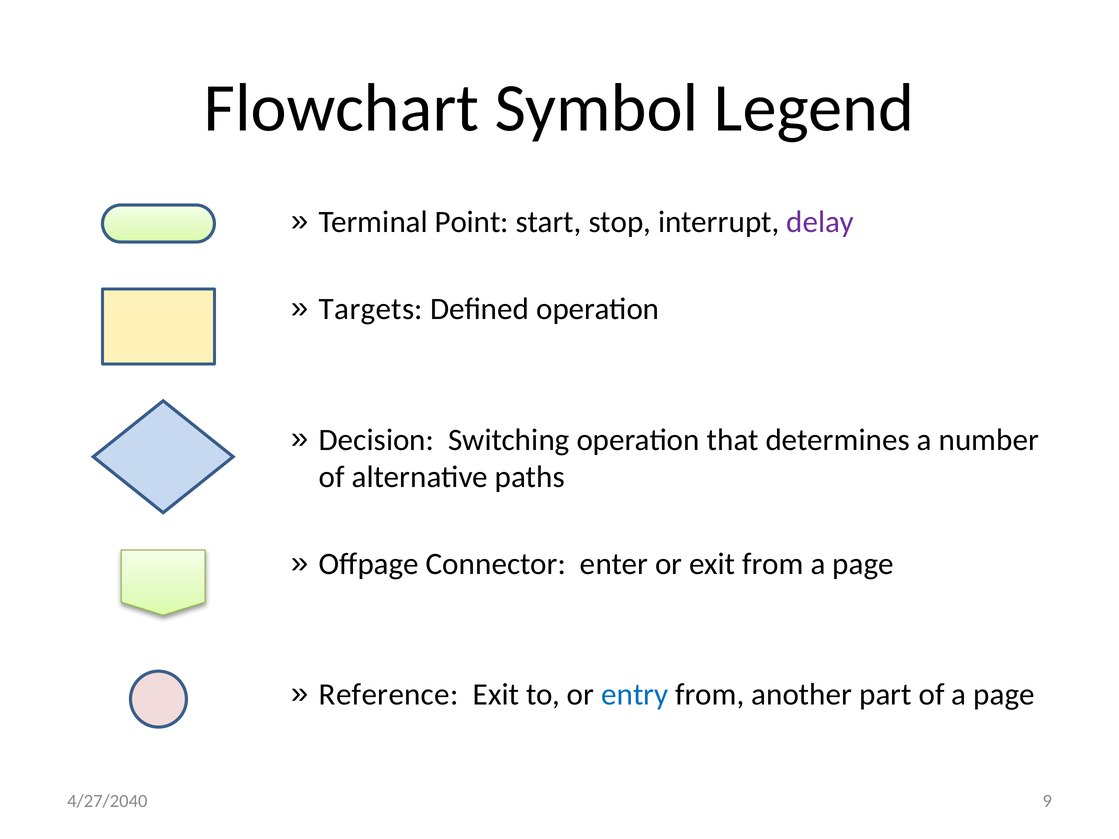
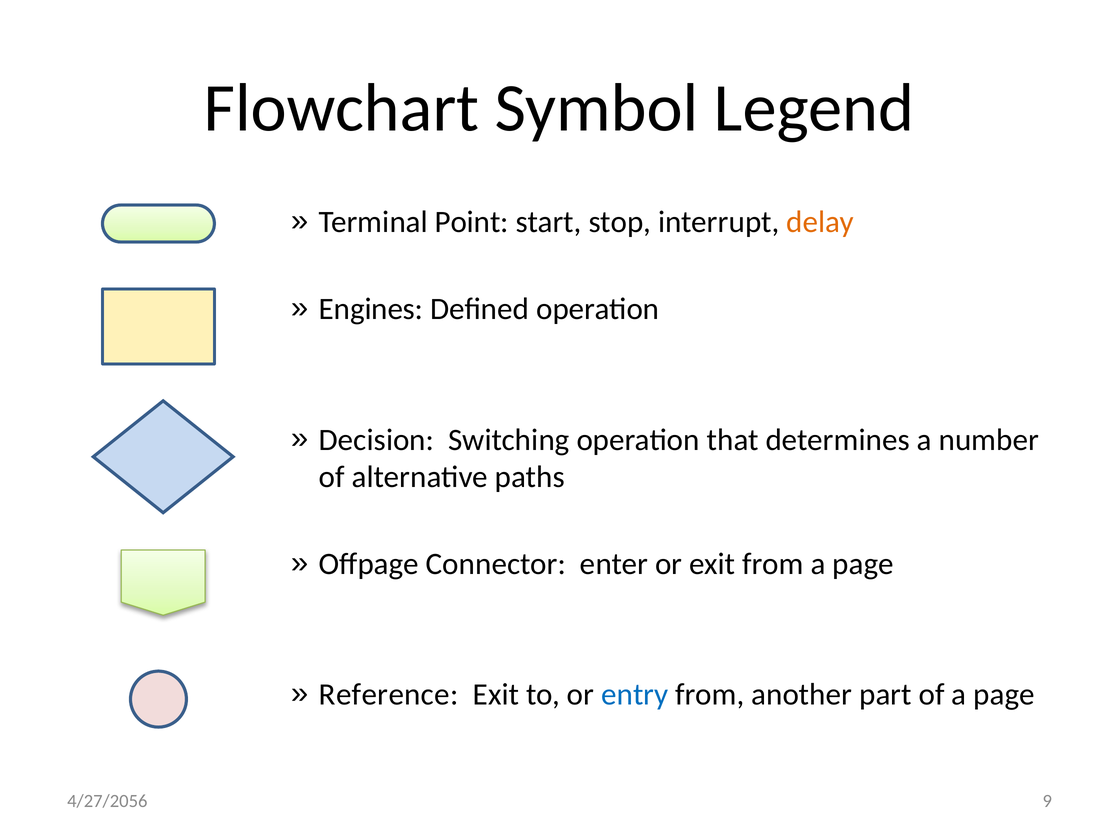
delay colour: purple -> orange
Targets: Targets -> Engines
4/27/2040: 4/27/2040 -> 4/27/2056
